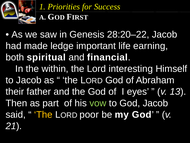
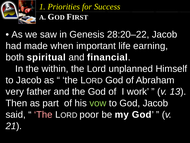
ledge: ledge -> when
interesting: interesting -> unplanned
their: their -> very
eyes: eyes -> work
The at (43, 114) colour: yellow -> pink
